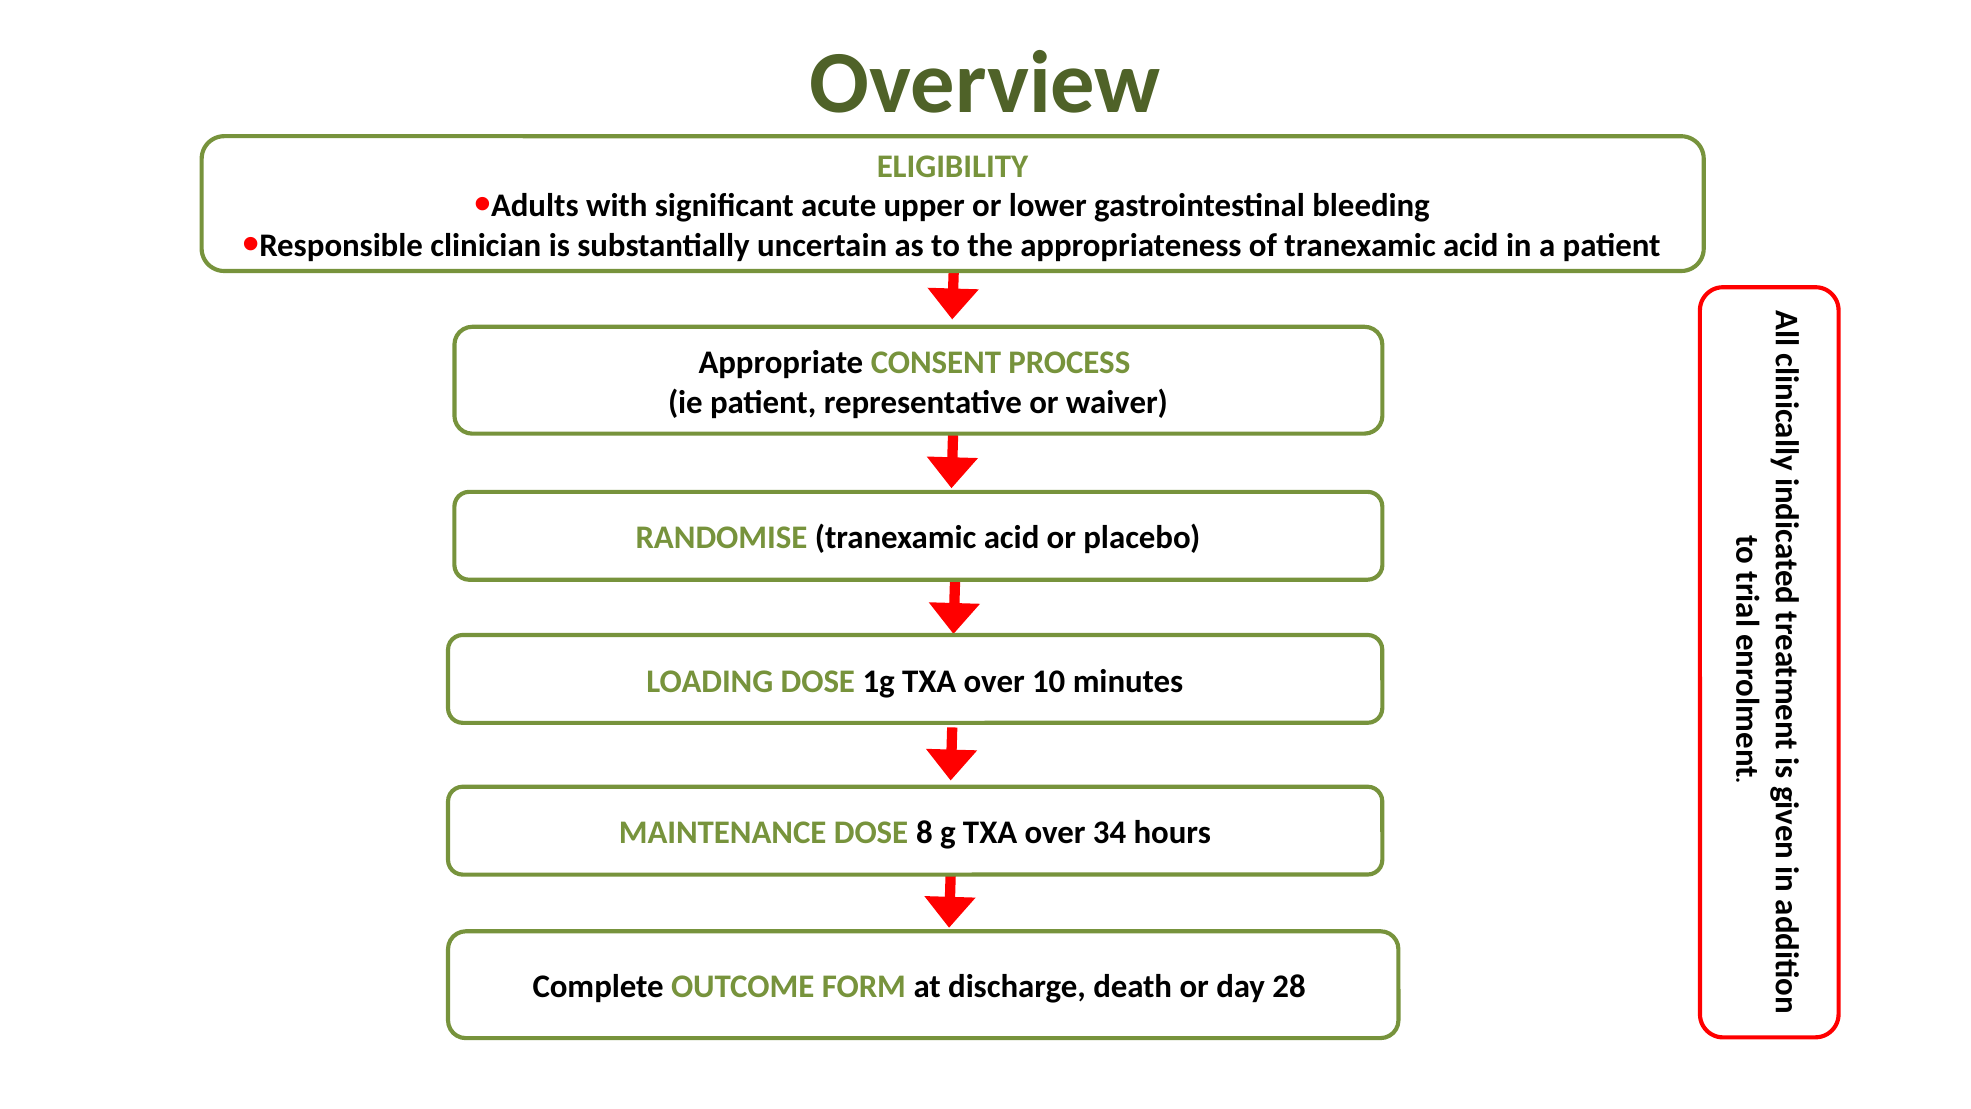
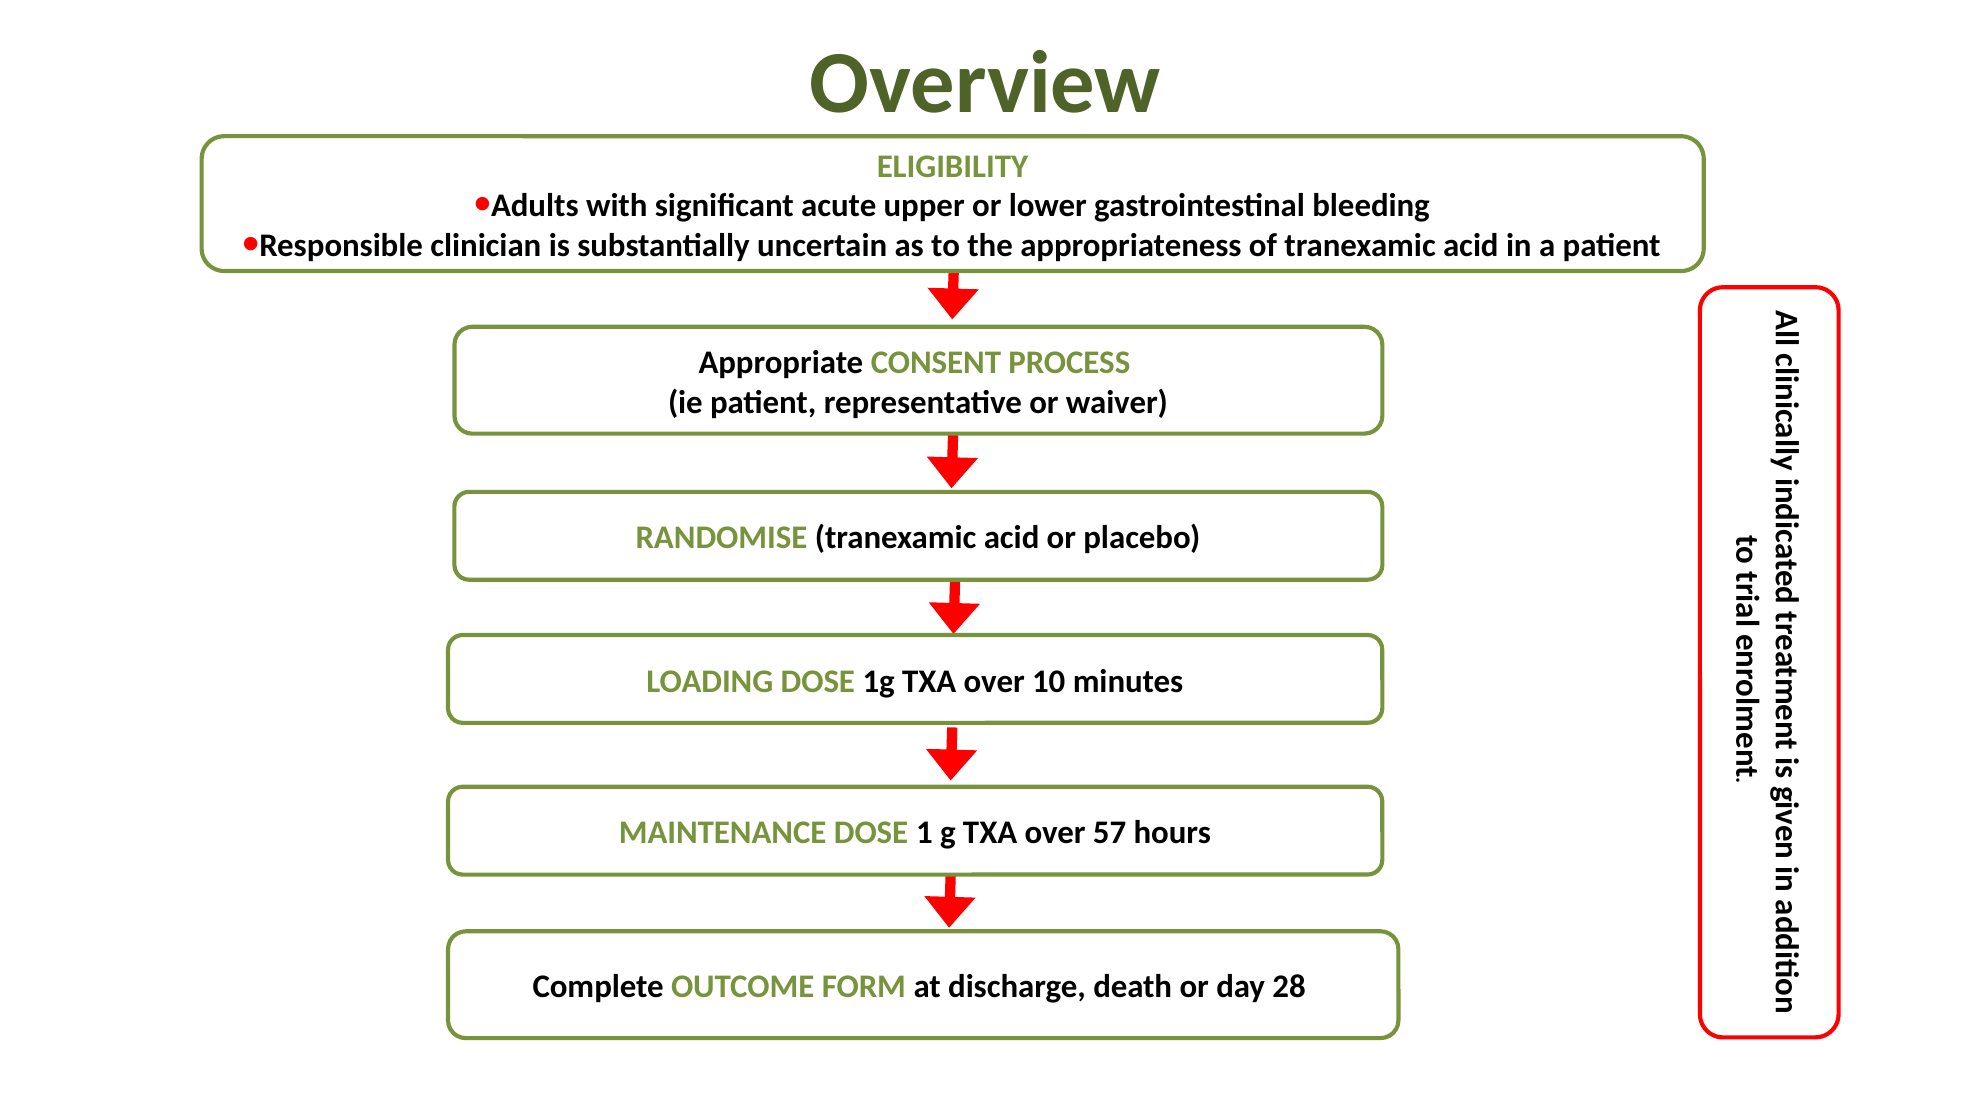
8: 8 -> 1
34: 34 -> 57
